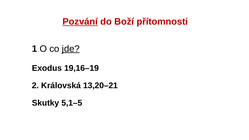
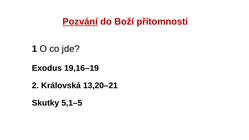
jde underline: present -> none
